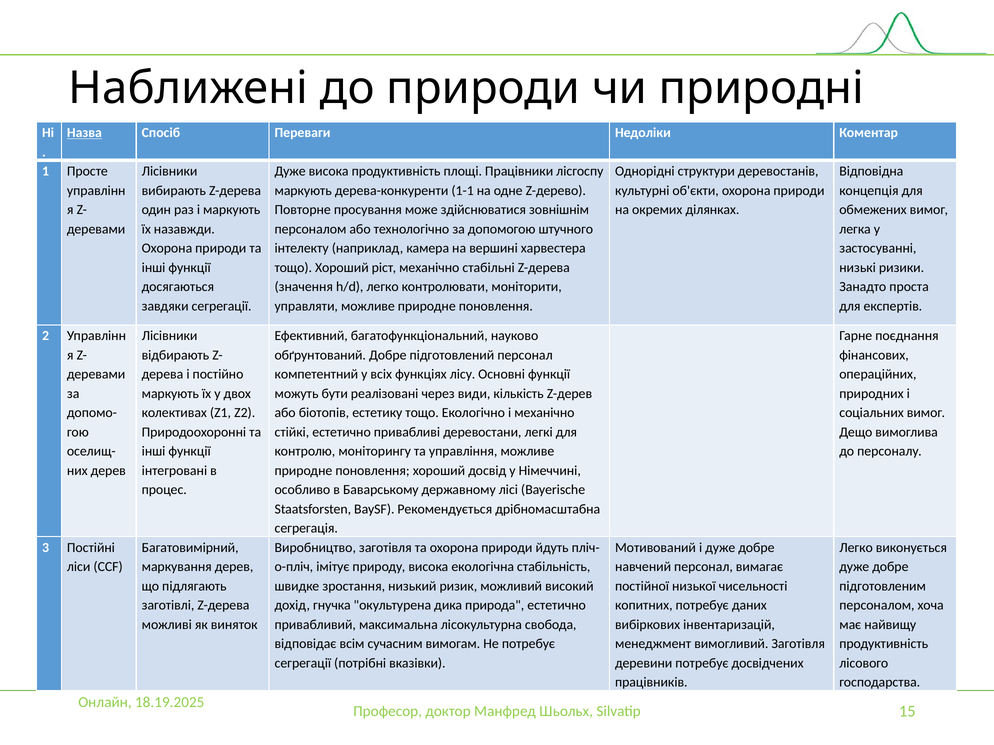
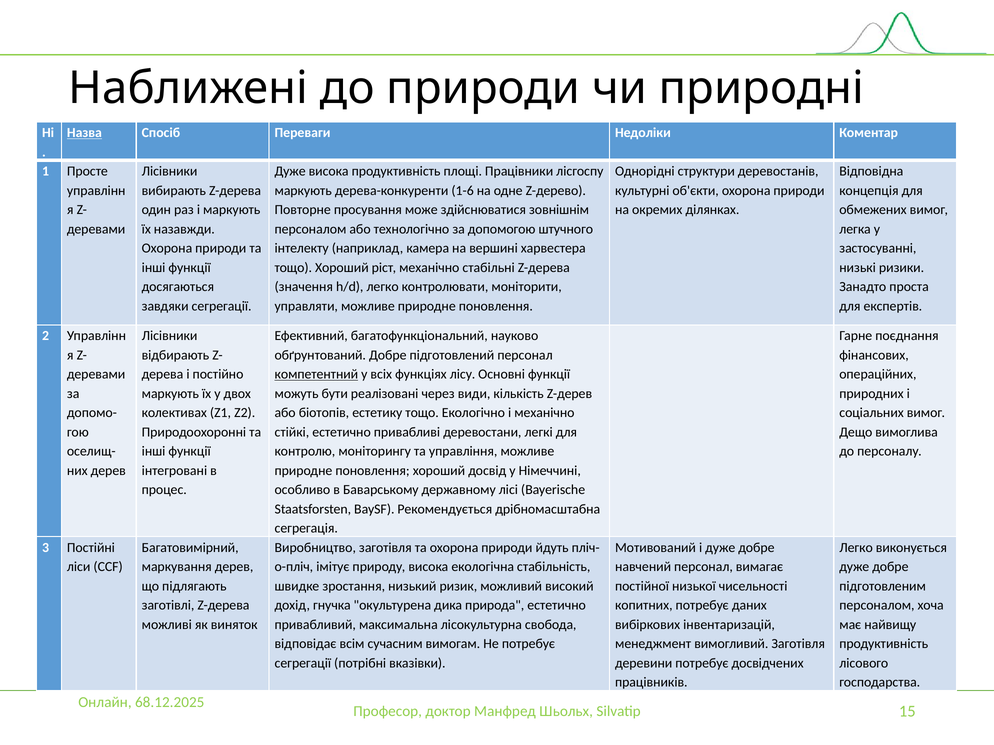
1-1: 1-1 -> 1-6
компетентний underline: none -> present
18.19.2025: 18.19.2025 -> 68.12.2025
